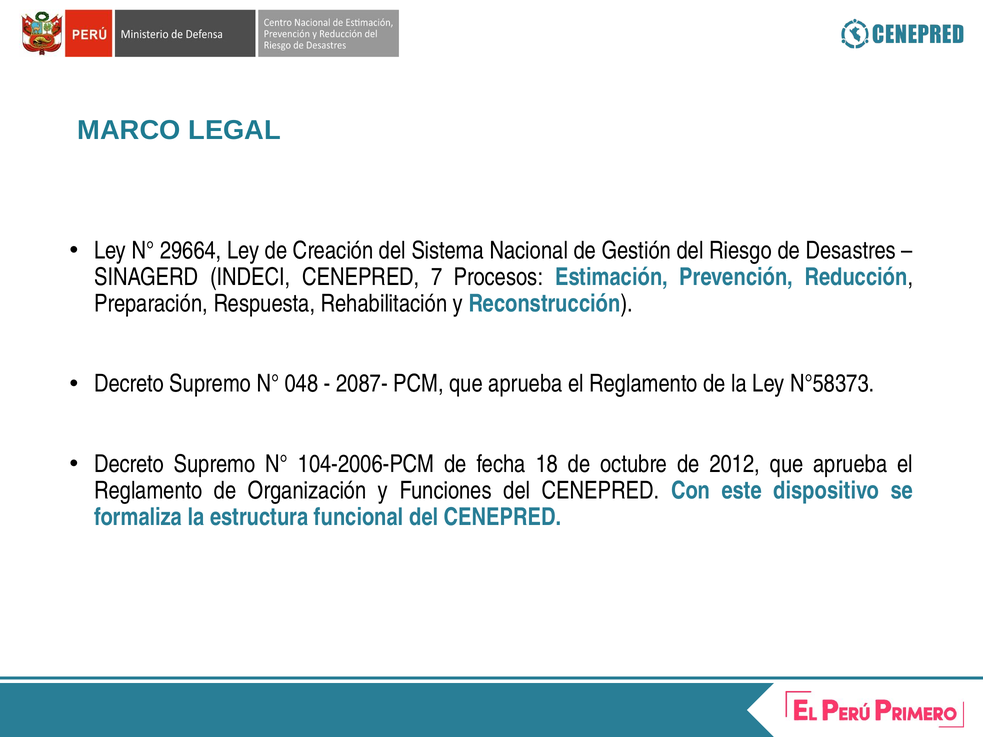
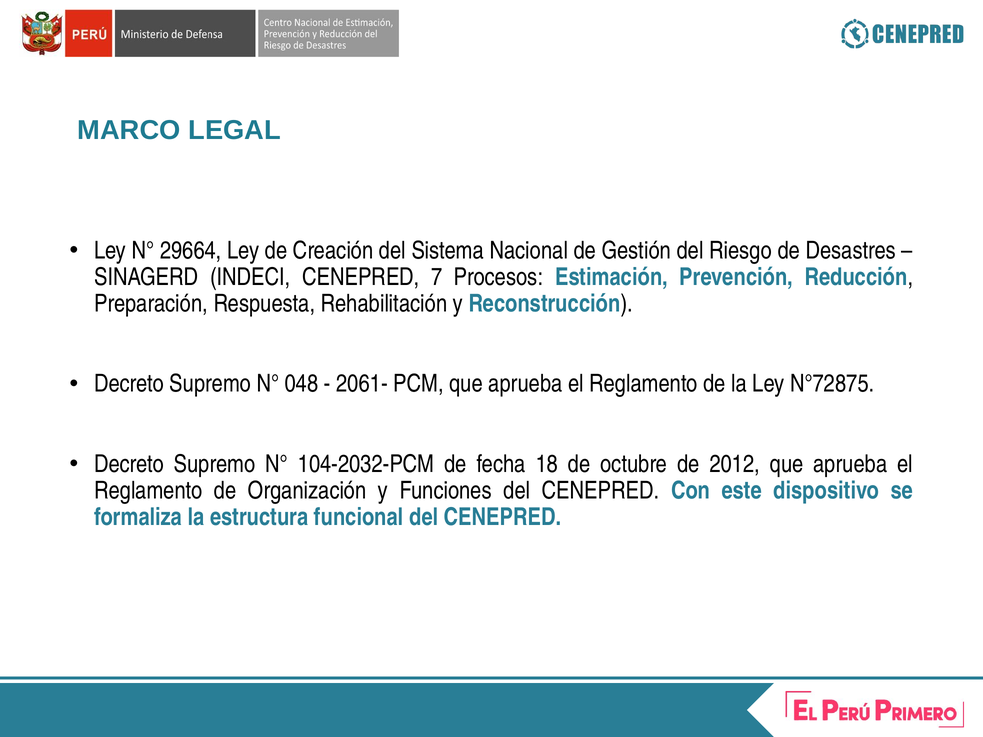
2087-: 2087- -> 2061-
N°58373: N°58373 -> N°72875
104-2006-PCM: 104-2006-PCM -> 104-2032-PCM
